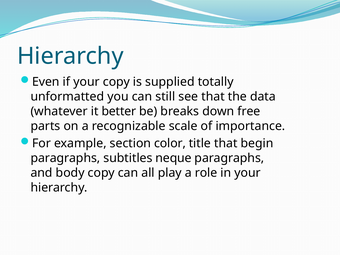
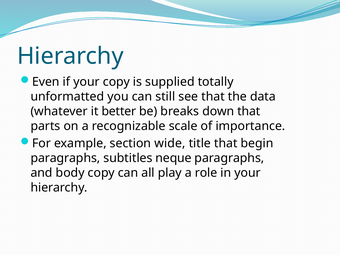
down free: free -> that
color: color -> wide
